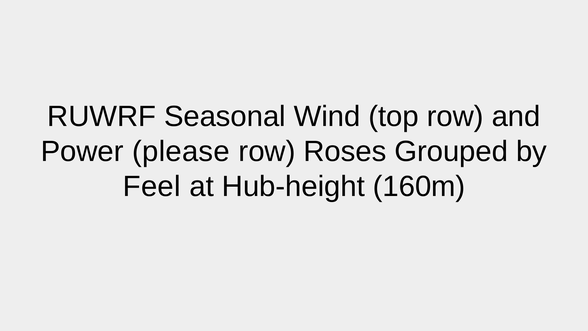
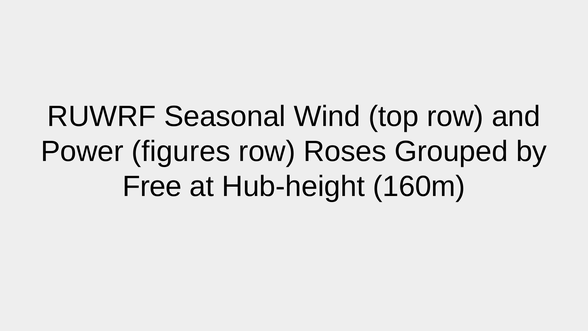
please: please -> figures
Feel: Feel -> Free
